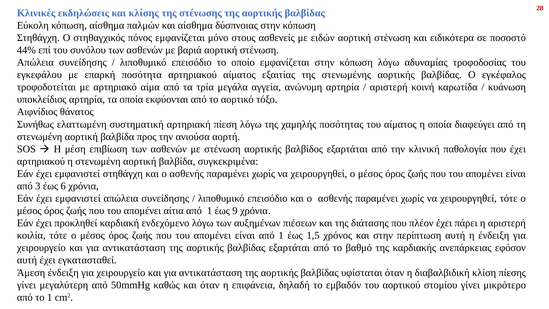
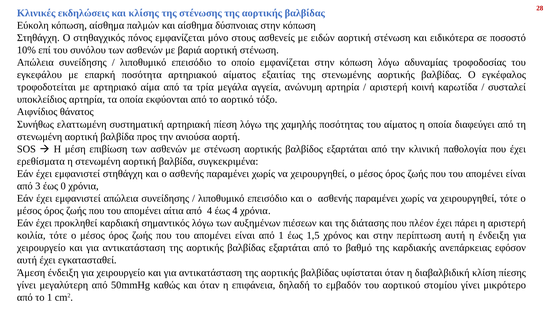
44%: 44% -> 10%
κυάνωση: κυάνωση -> συσταλεί
αρτηριακού at (41, 161): αρτηριακού -> ερεθίσματα
6: 6 -> 0
1 at (210, 211): 1 -> 4
έως 9: 9 -> 4
ενδεχόμενο: ενδεχόμενο -> σημαντικός
